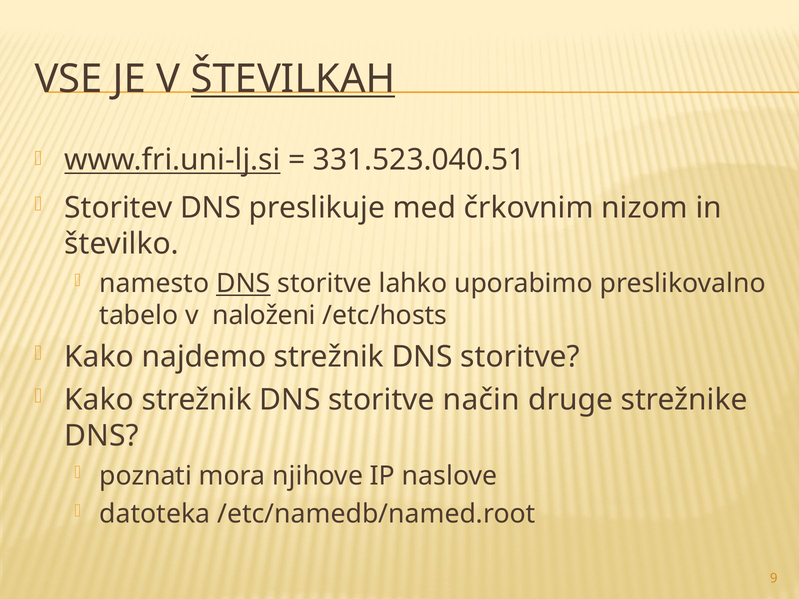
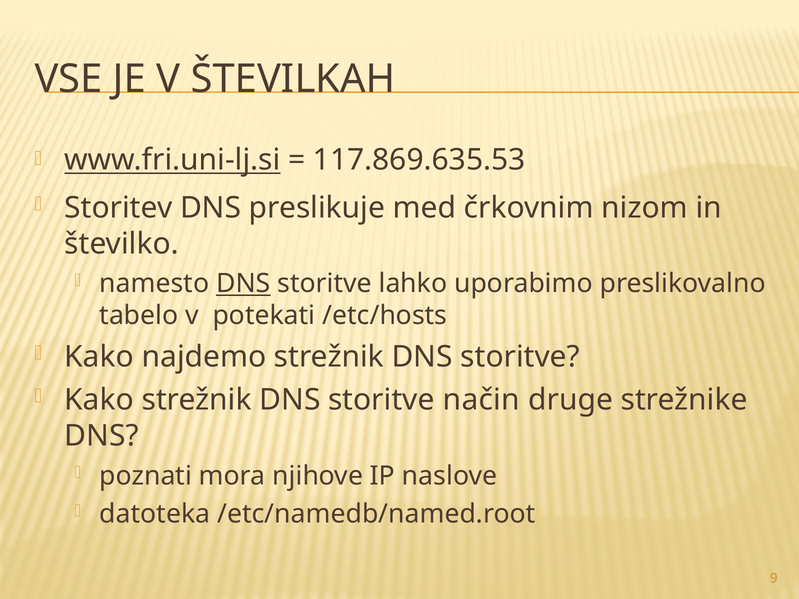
ŠTEVILKAH underline: present -> none
331.523.040.51: 331.523.040.51 -> 117.869.635.53
naloženi: naloženi -> potekati
